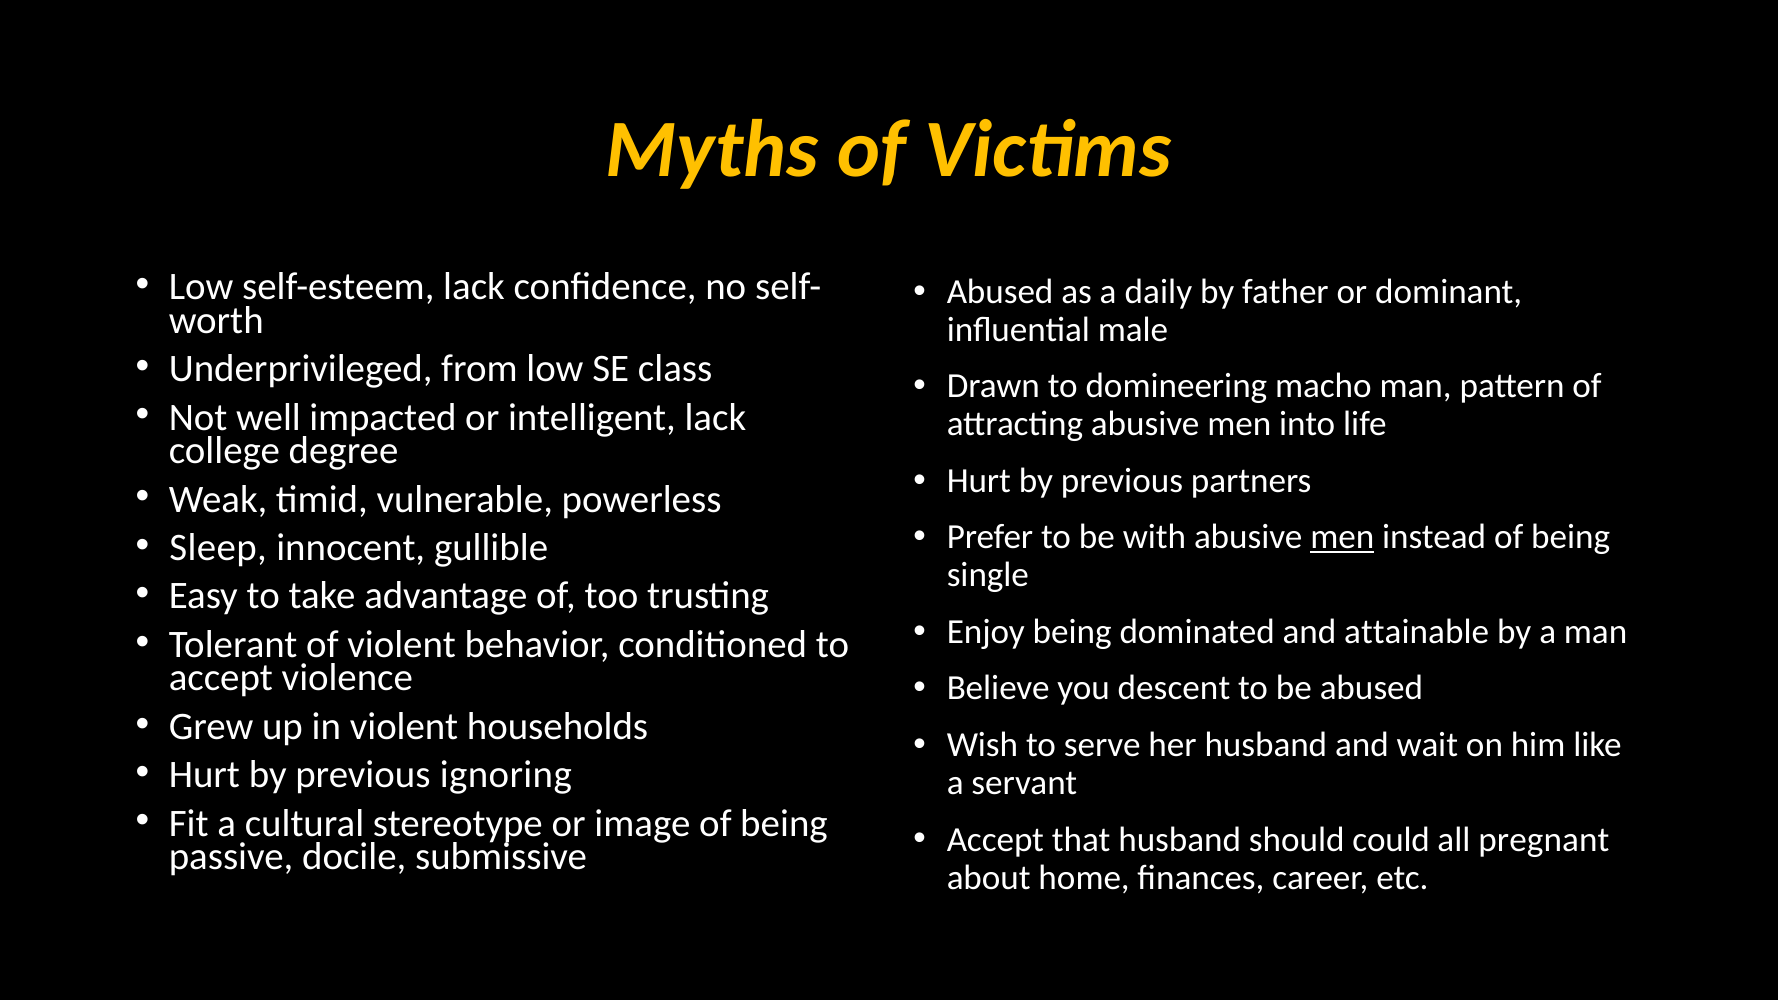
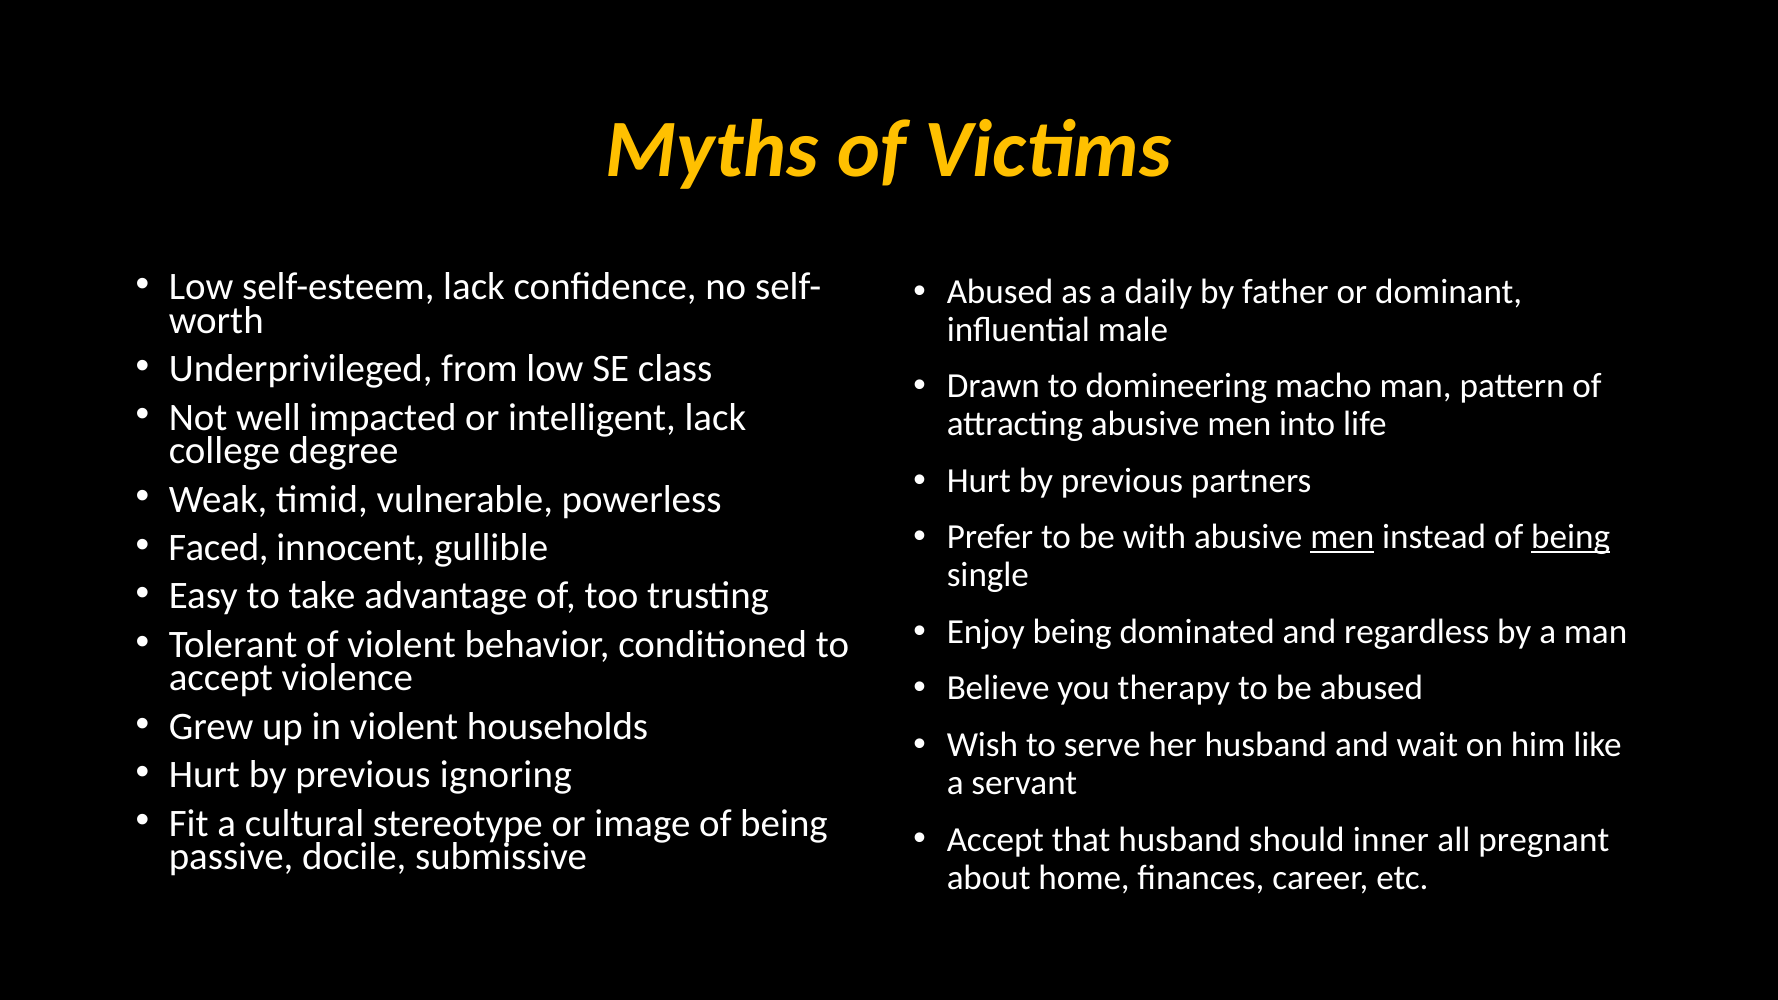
being at (1571, 537) underline: none -> present
Sleep: Sleep -> Faced
attainable: attainable -> regardless
descent: descent -> therapy
could: could -> inner
